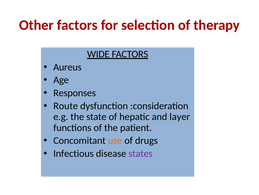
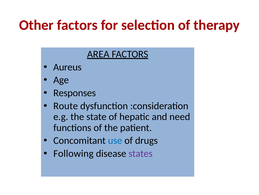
WIDE: WIDE -> AREA
layer: layer -> need
use colour: orange -> blue
Infectious: Infectious -> Following
